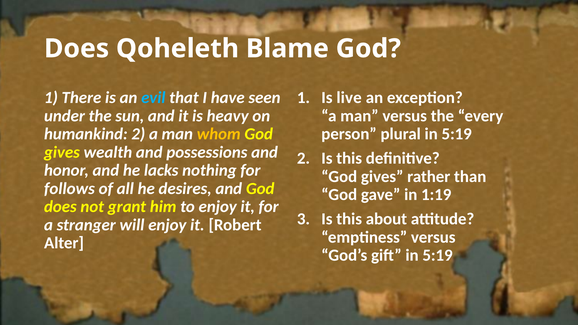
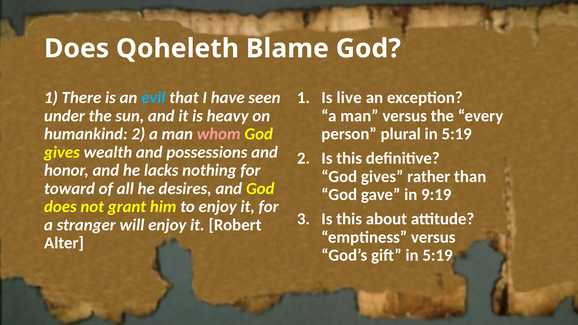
whom colour: yellow -> pink
follows: follows -> toward
1:19: 1:19 -> 9:19
